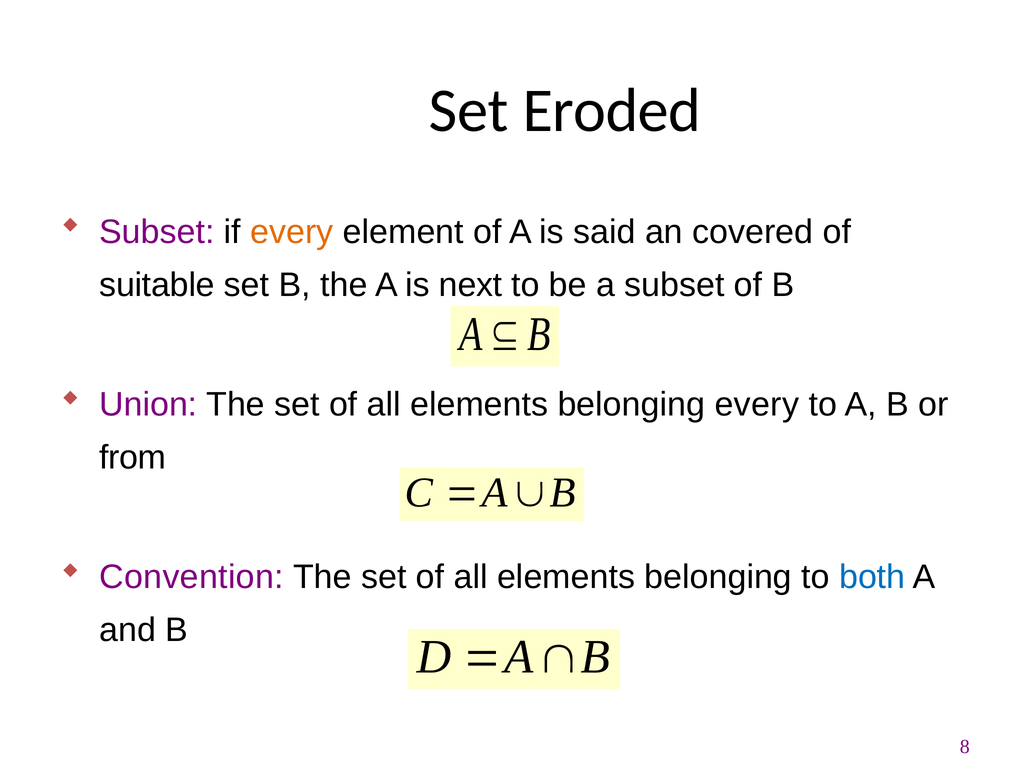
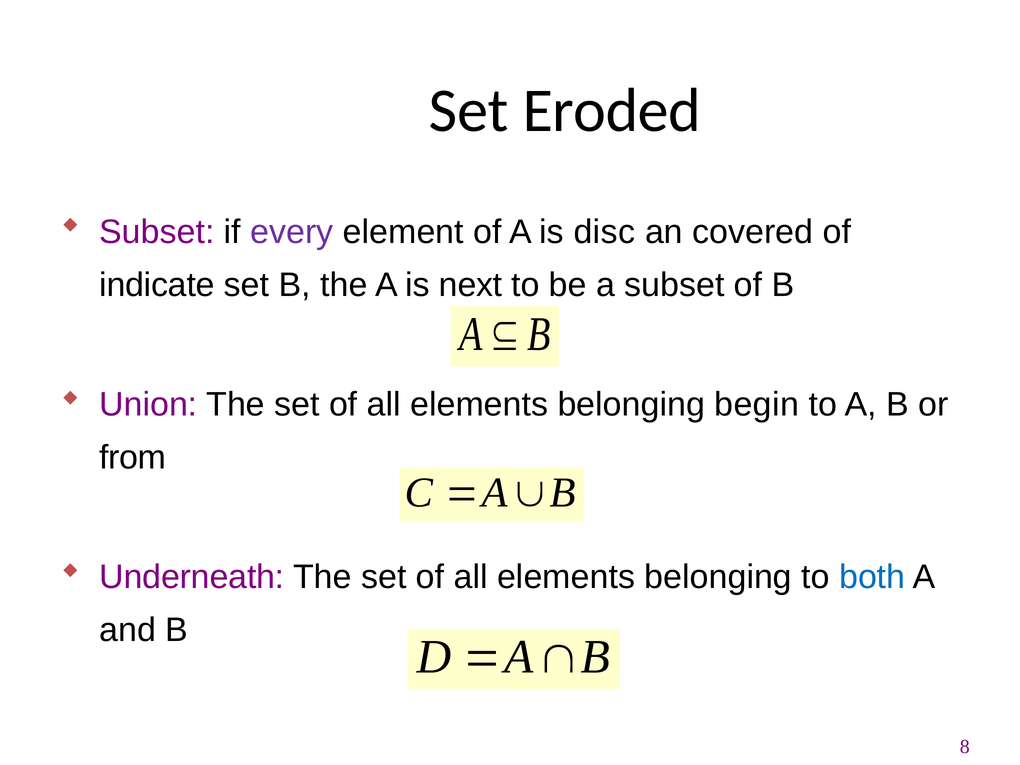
every at (292, 232) colour: orange -> purple
said: said -> disc
suitable: suitable -> indicate
belonging every: every -> begin
Convention: Convention -> Underneath
